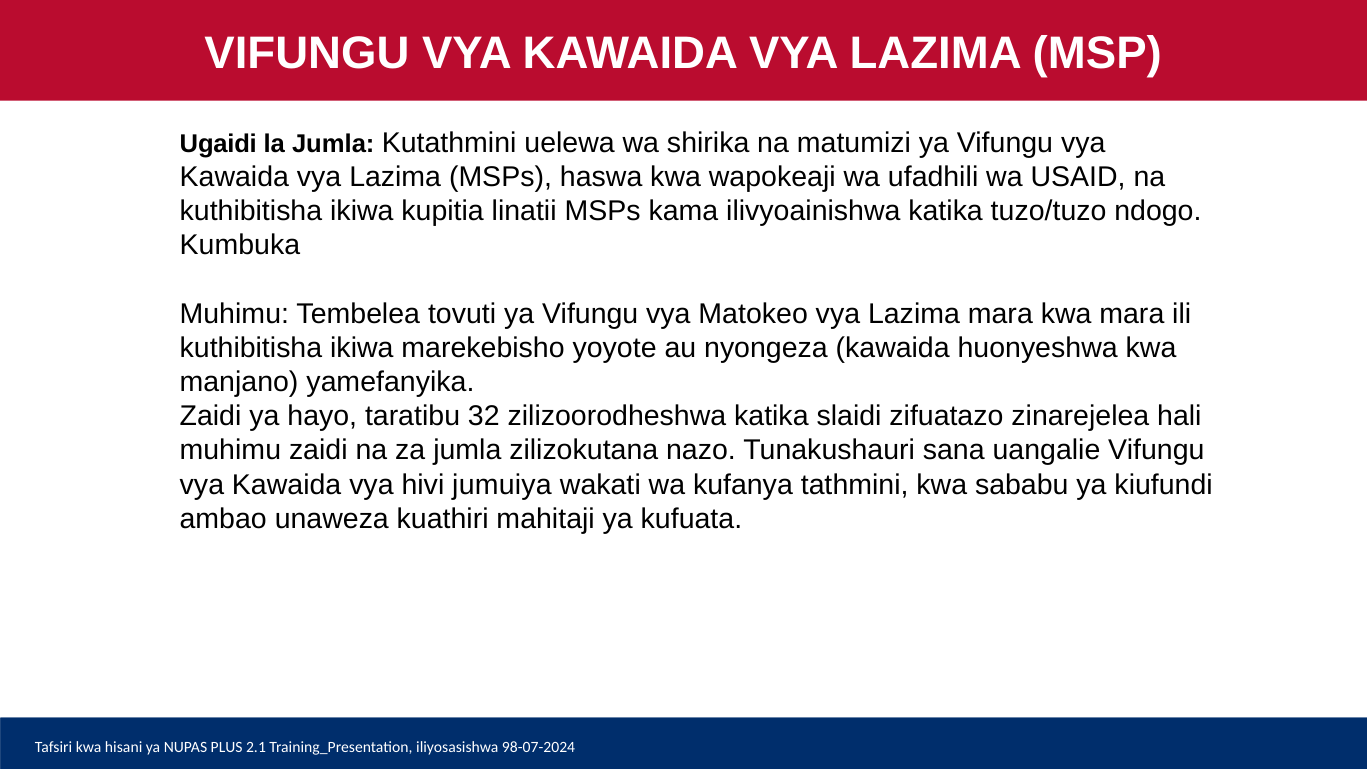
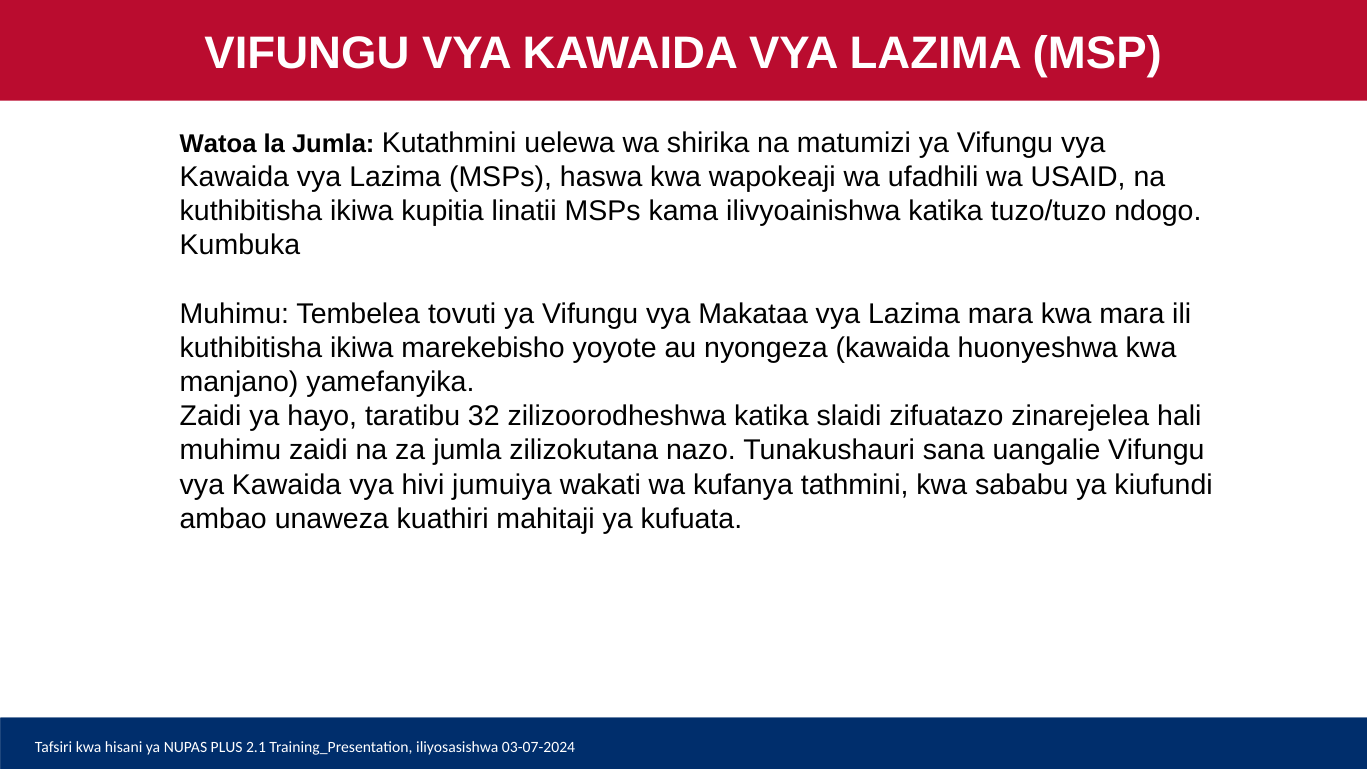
Ugaidi: Ugaidi -> Watoa
Matokeo: Matokeo -> Makataa
98-07-2024: 98-07-2024 -> 03-07-2024
